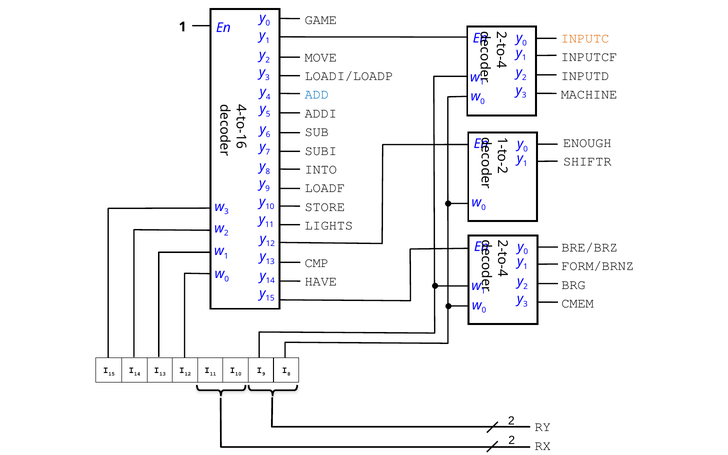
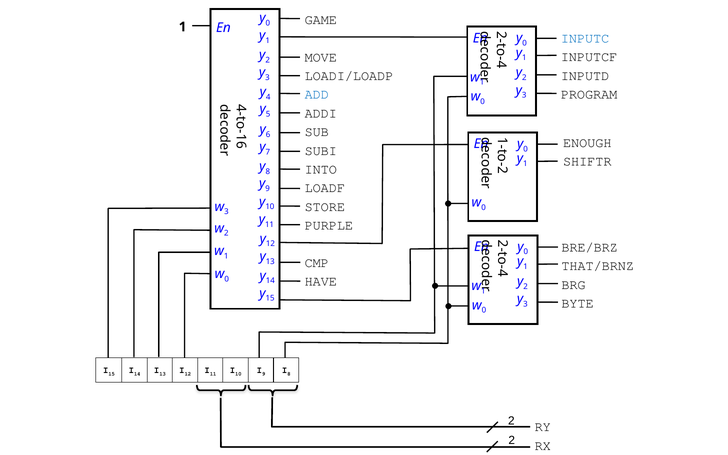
INPUTC colour: orange -> blue
MACHINE: MACHINE -> PROGRAM
LIGHTS: LIGHTS -> PURPLE
FORM/BRNZ: FORM/BRNZ -> THAT/BRNZ
CMEM: CMEM -> BYTE
